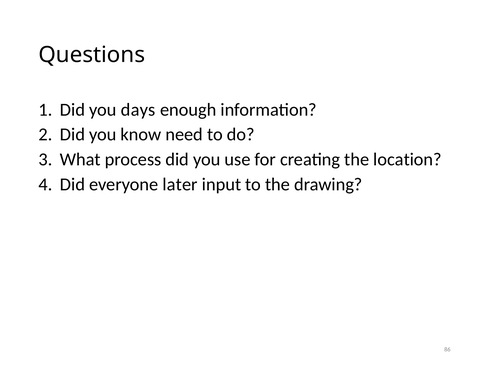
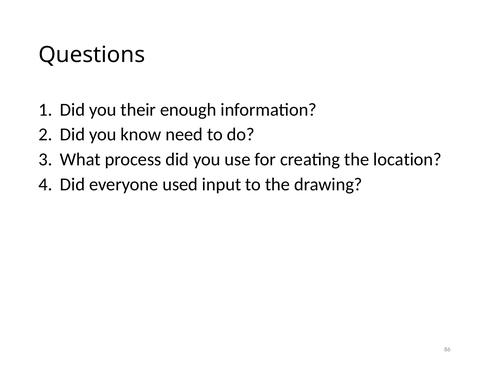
days: days -> their
later: later -> used
